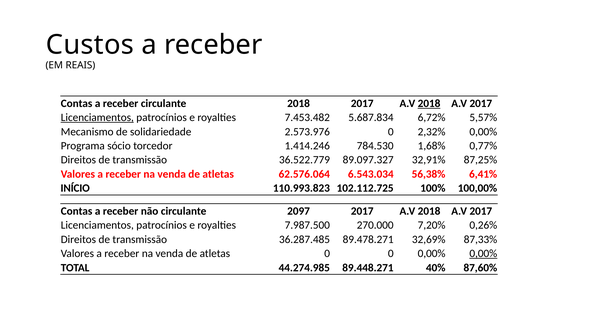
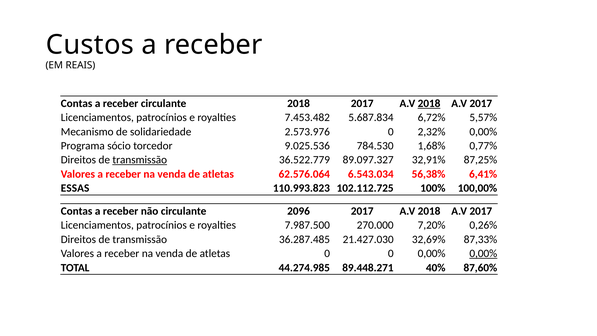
Licenciamentos at (97, 117) underline: present -> none
1.414.246: 1.414.246 -> 9.025.536
transmissão at (140, 160) underline: none -> present
INÍCIO: INÍCIO -> ESSAS
2097: 2097 -> 2096
89.478.271: 89.478.271 -> 21.427.030
